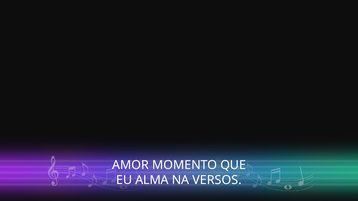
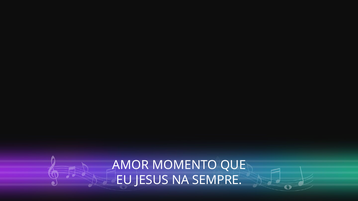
ALMA: ALMA -> JESUS
VERSOS: VERSOS -> SEMPRE
